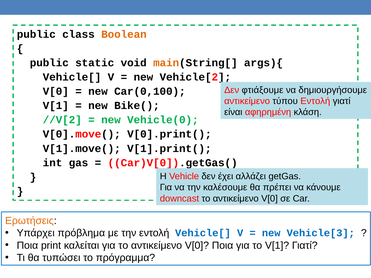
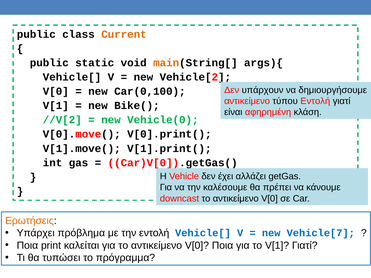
Boolean: Boolean -> Current
φτιάξουμε: φτιάξουμε -> υπάρχουν
Vehicle[3: Vehicle[3 -> Vehicle[7
